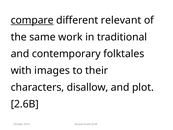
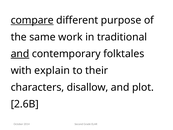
relevant: relevant -> purpose
and at (20, 54) underline: none -> present
images: images -> explain
